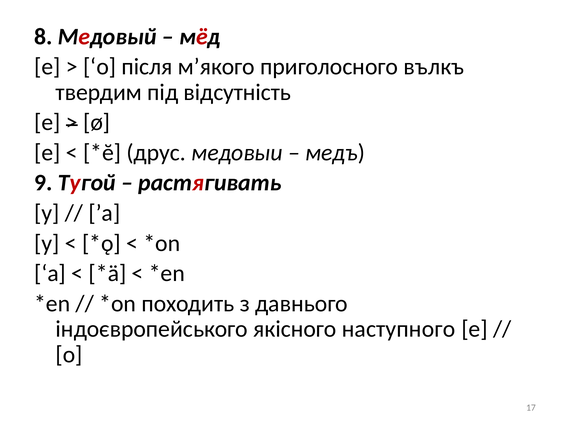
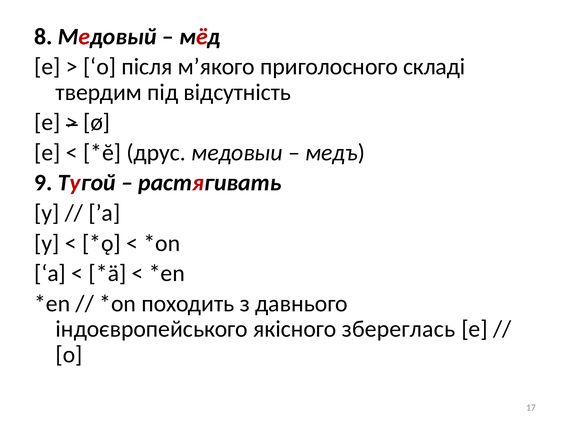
вълкъ: вълкъ -> складі
наступного: наступного -> збереглась
